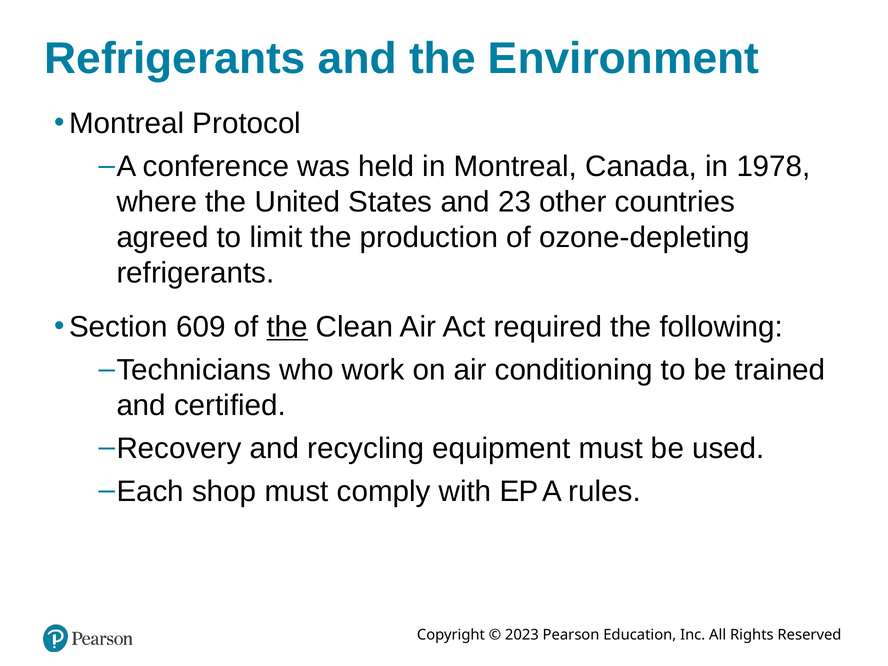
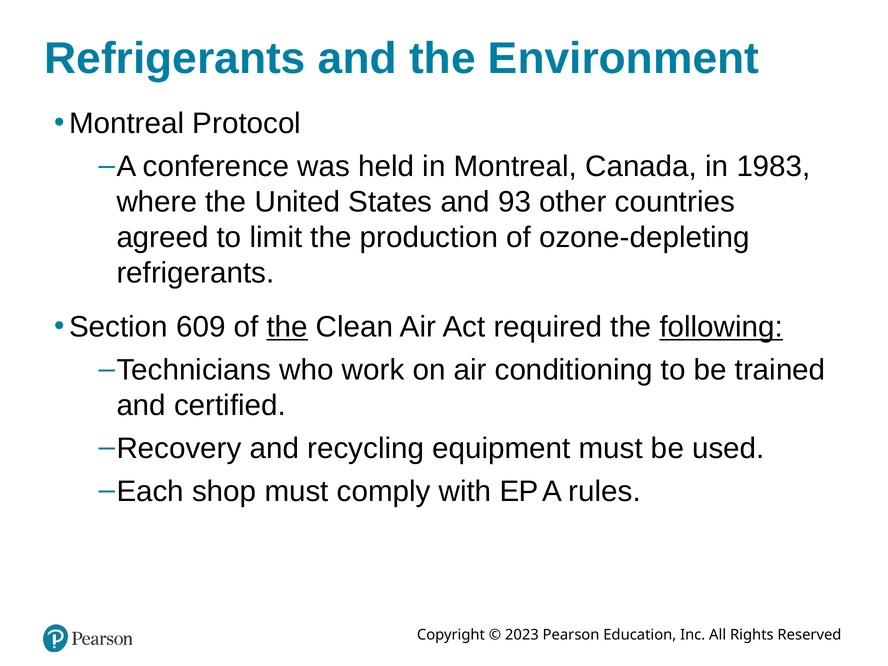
1978: 1978 -> 1983
23: 23 -> 93
following underline: none -> present
